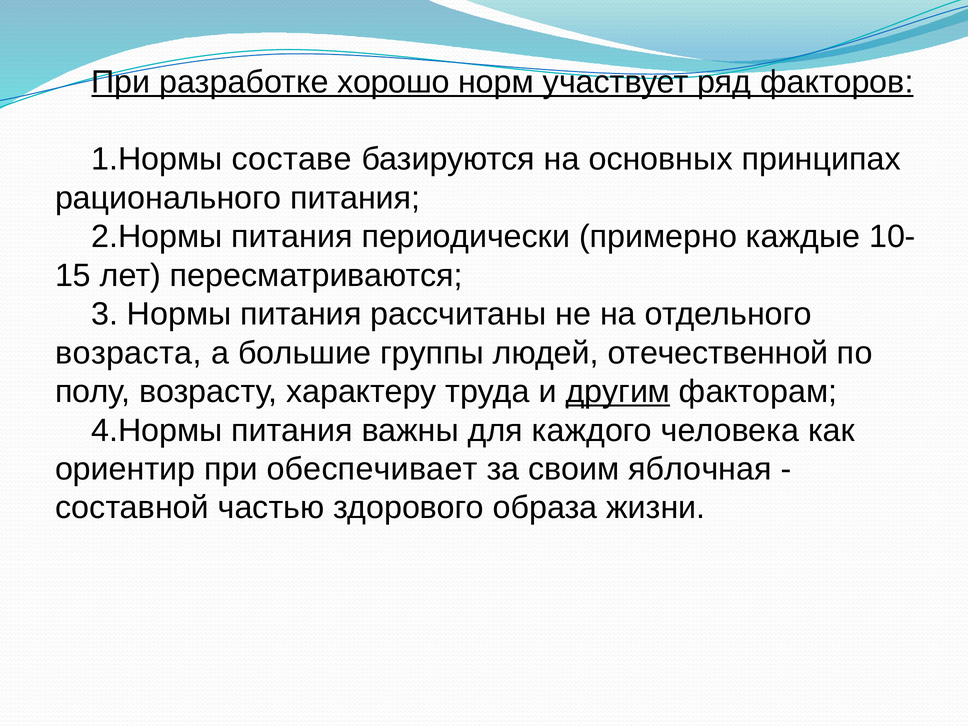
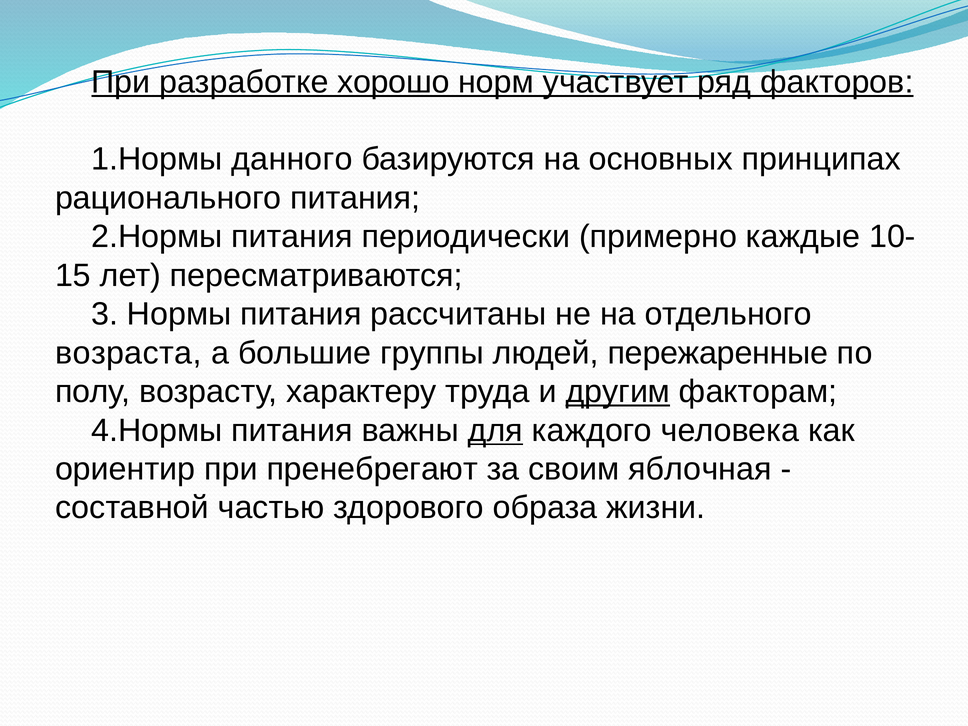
составе: составе -> данного
отечественной: отечественной -> пережаренные
для underline: none -> present
обеспечивает: обеспечивает -> пренебрегают
